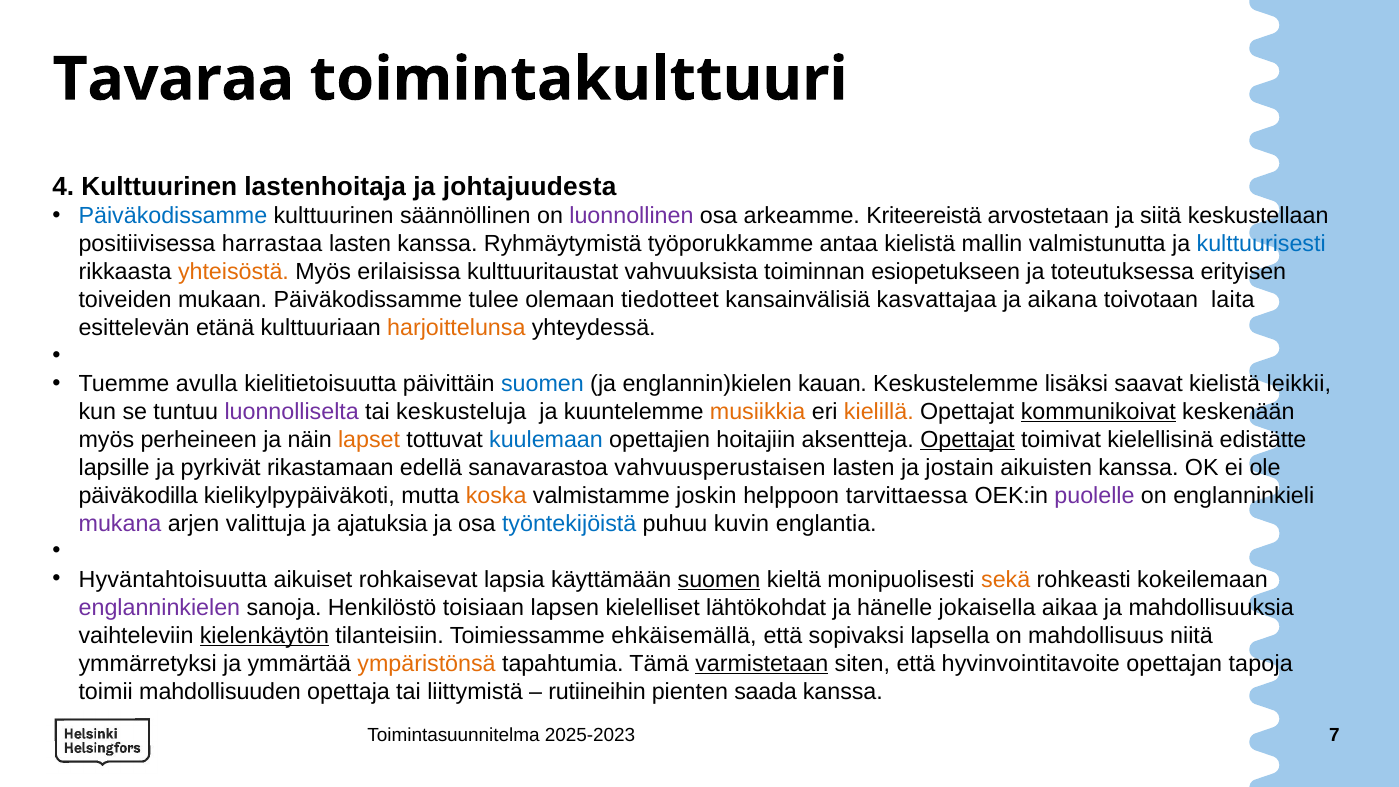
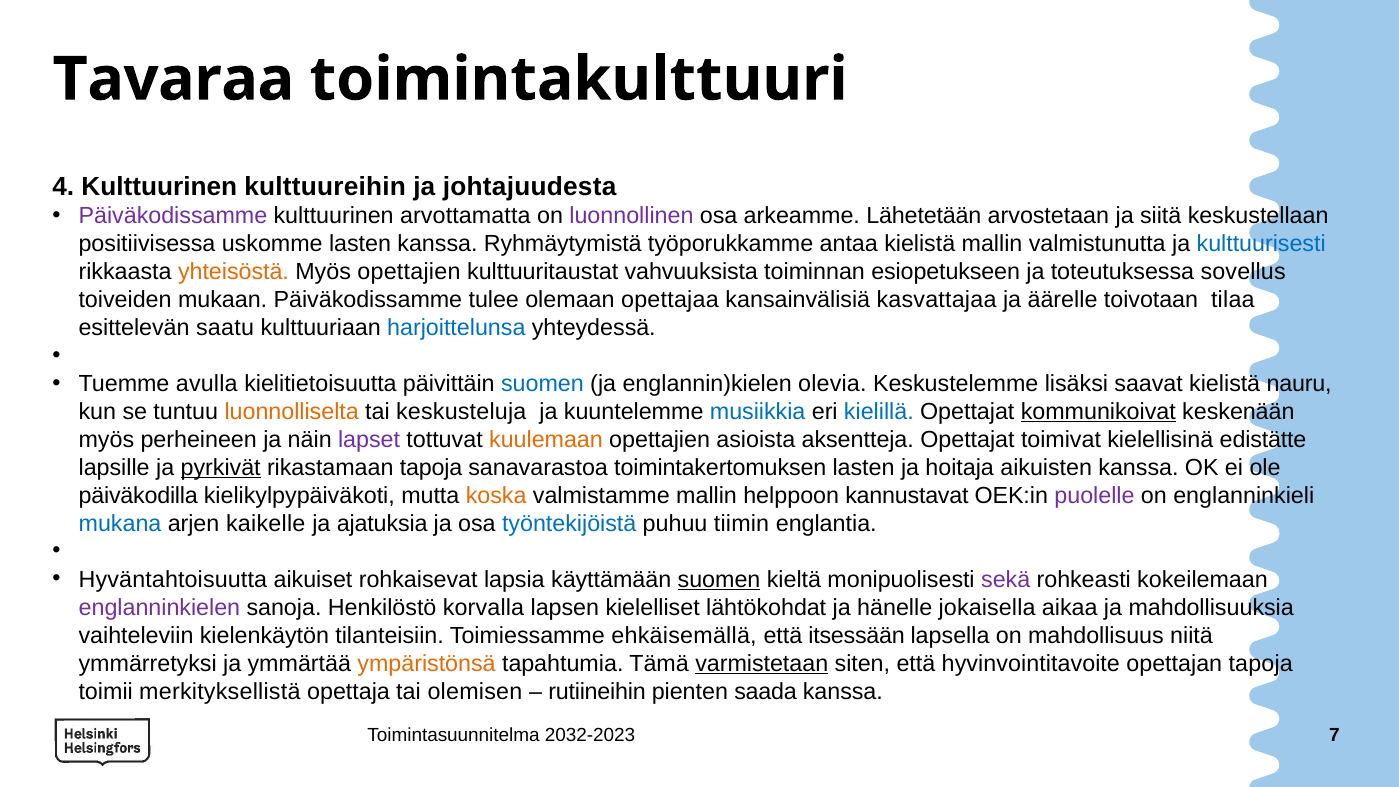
lastenhoitaja: lastenhoitaja -> kulttuureihin
Päiväkodissamme at (173, 216) colour: blue -> purple
säännöllinen: säännöllinen -> arvottamatta
Kriteereistä: Kriteereistä -> Lähetetään
harrastaa: harrastaa -> uskomme
Myös erilaisissa: erilaisissa -> opettajien
erityisen: erityisen -> sovellus
tiedotteet: tiedotteet -> opettajaa
aikana: aikana -> äärelle
laita: laita -> tilaa
etänä: etänä -> saatu
harjoittelunsa colour: orange -> blue
kauan: kauan -> olevia
leikkii: leikkii -> nauru
luonnolliselta colour: purple -> orange
musiikkia colour: orange -> blue
kielillä colour: orange -> blue
lapset colour: orange -> purple
kuulemaan colour: blue -> orange
hoitajiin: hoitajiin -> asioista
Opettajat at (967, 440) underline: present -> none
pyrkivät underline: none -> present
rikastamaan edellä: edellä -> tapoja
vahvuusperustaisen: vahvuusperustaisen -> toimintakertomuksen
jostain: jostain -> hoitaja
valmistamme joskin: joskin -> mallin
tarvittaessa: tarvittaessa -> kannustavat
mukana colour: purple -> blue
valittuja: valittuja -> kaikelle
kuvin: kuvin -> tiimin
sekä colour: orange -> purple
toisiaan: toisiaan -> korvalla
kielenkäytön underline: present -> none
sopivaksi: sopivaksi -> itsessään
mahdollisuuden: mahdollisuuden -> merkityksellistä
liittymistä: liittymistä -> olemisen
2025-2023: 2025-2023 -> 2032-2023
